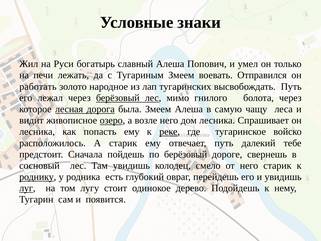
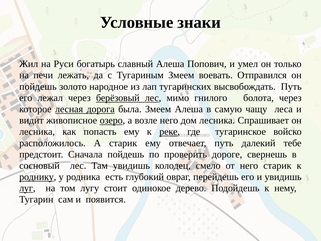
работать at (38, 86): работать -> пойдешь
по берёзовый: берёзовый -> проверить
